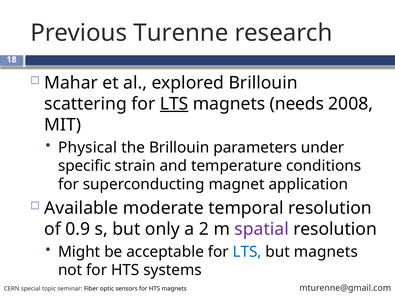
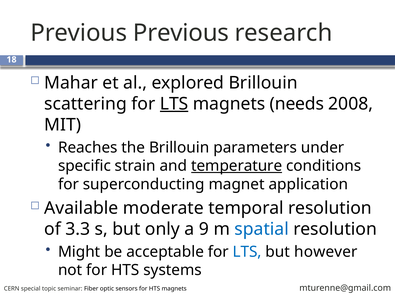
Previous Turenne: Turenne -> Previous
Physical: Physical -> Reaches
temperature underline: none -> present
0.9: 0.9 -> 3.3
2: 2 -> 9
spatial colour: purple -> blue
but magnets: magnets -> however
